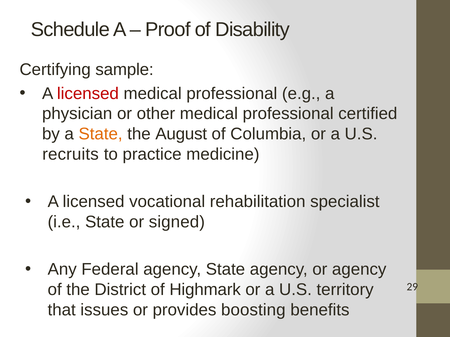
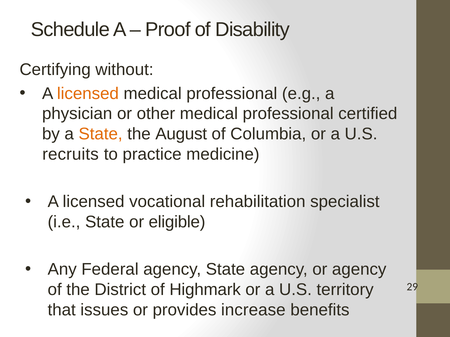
sample: sample -> without
licensed at (88, 94) colour: red -> orange
signed: signed -> eligible
boosting: boosting -> increase
